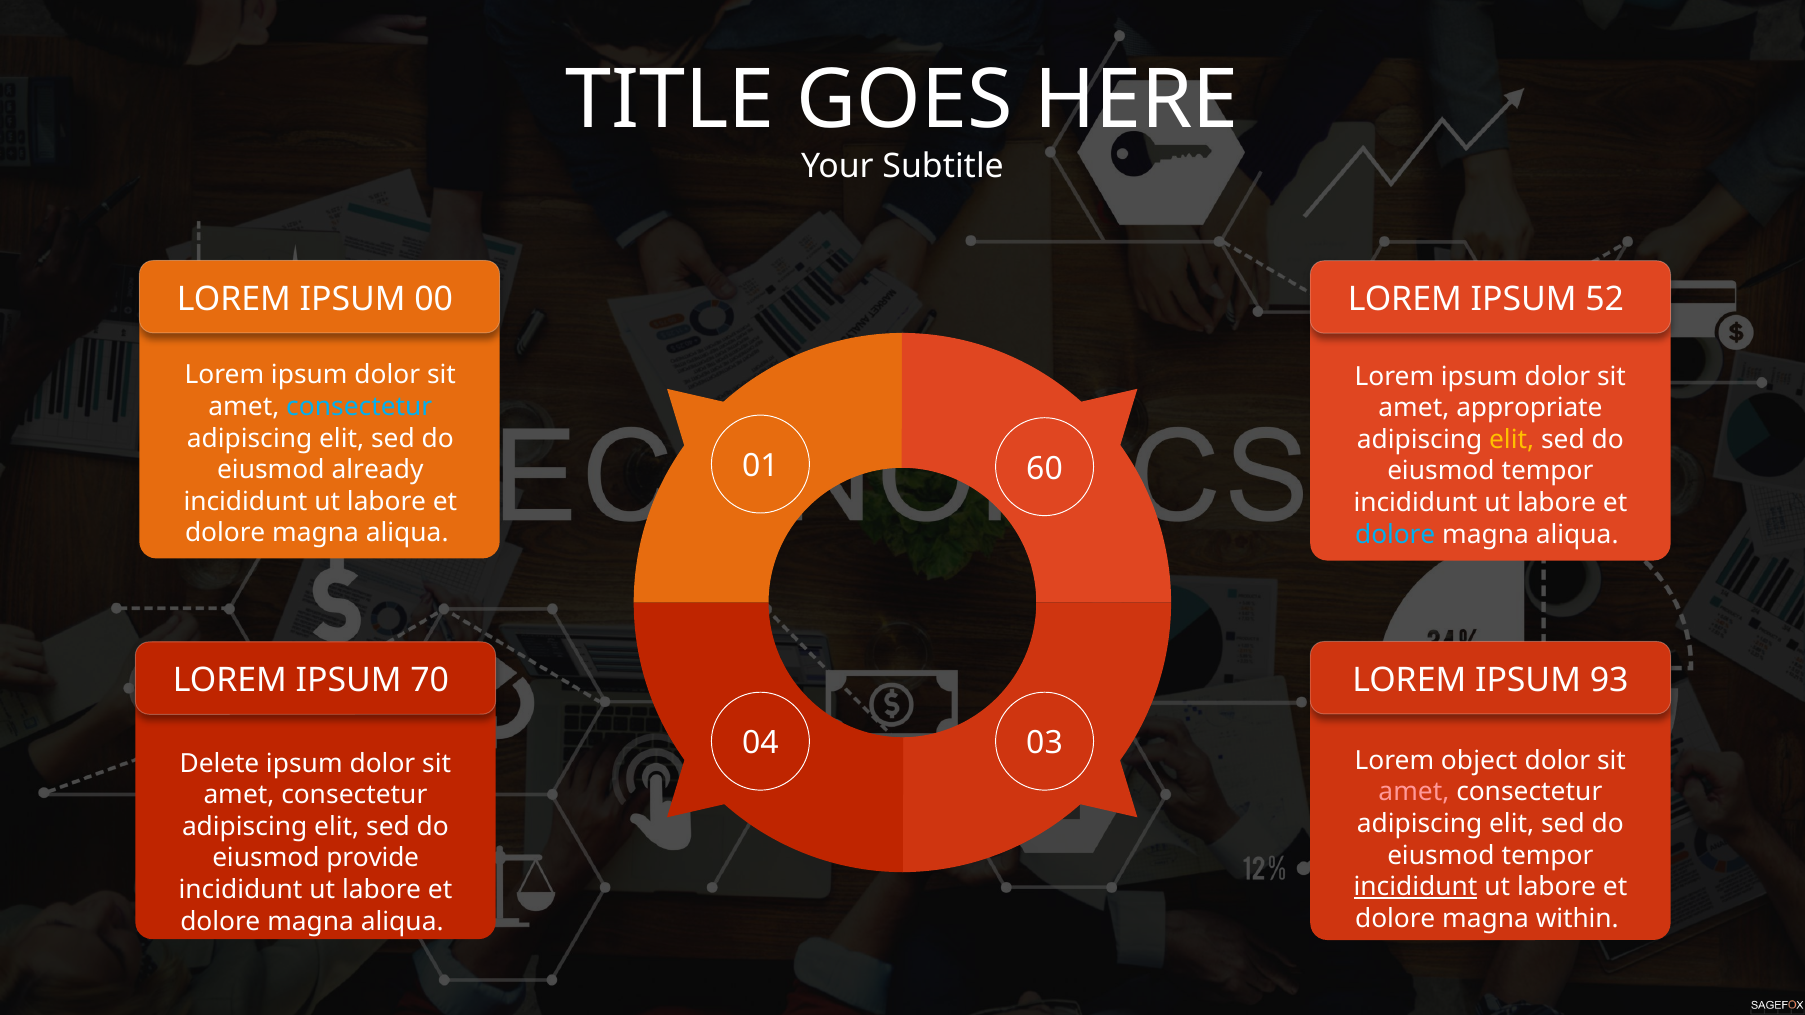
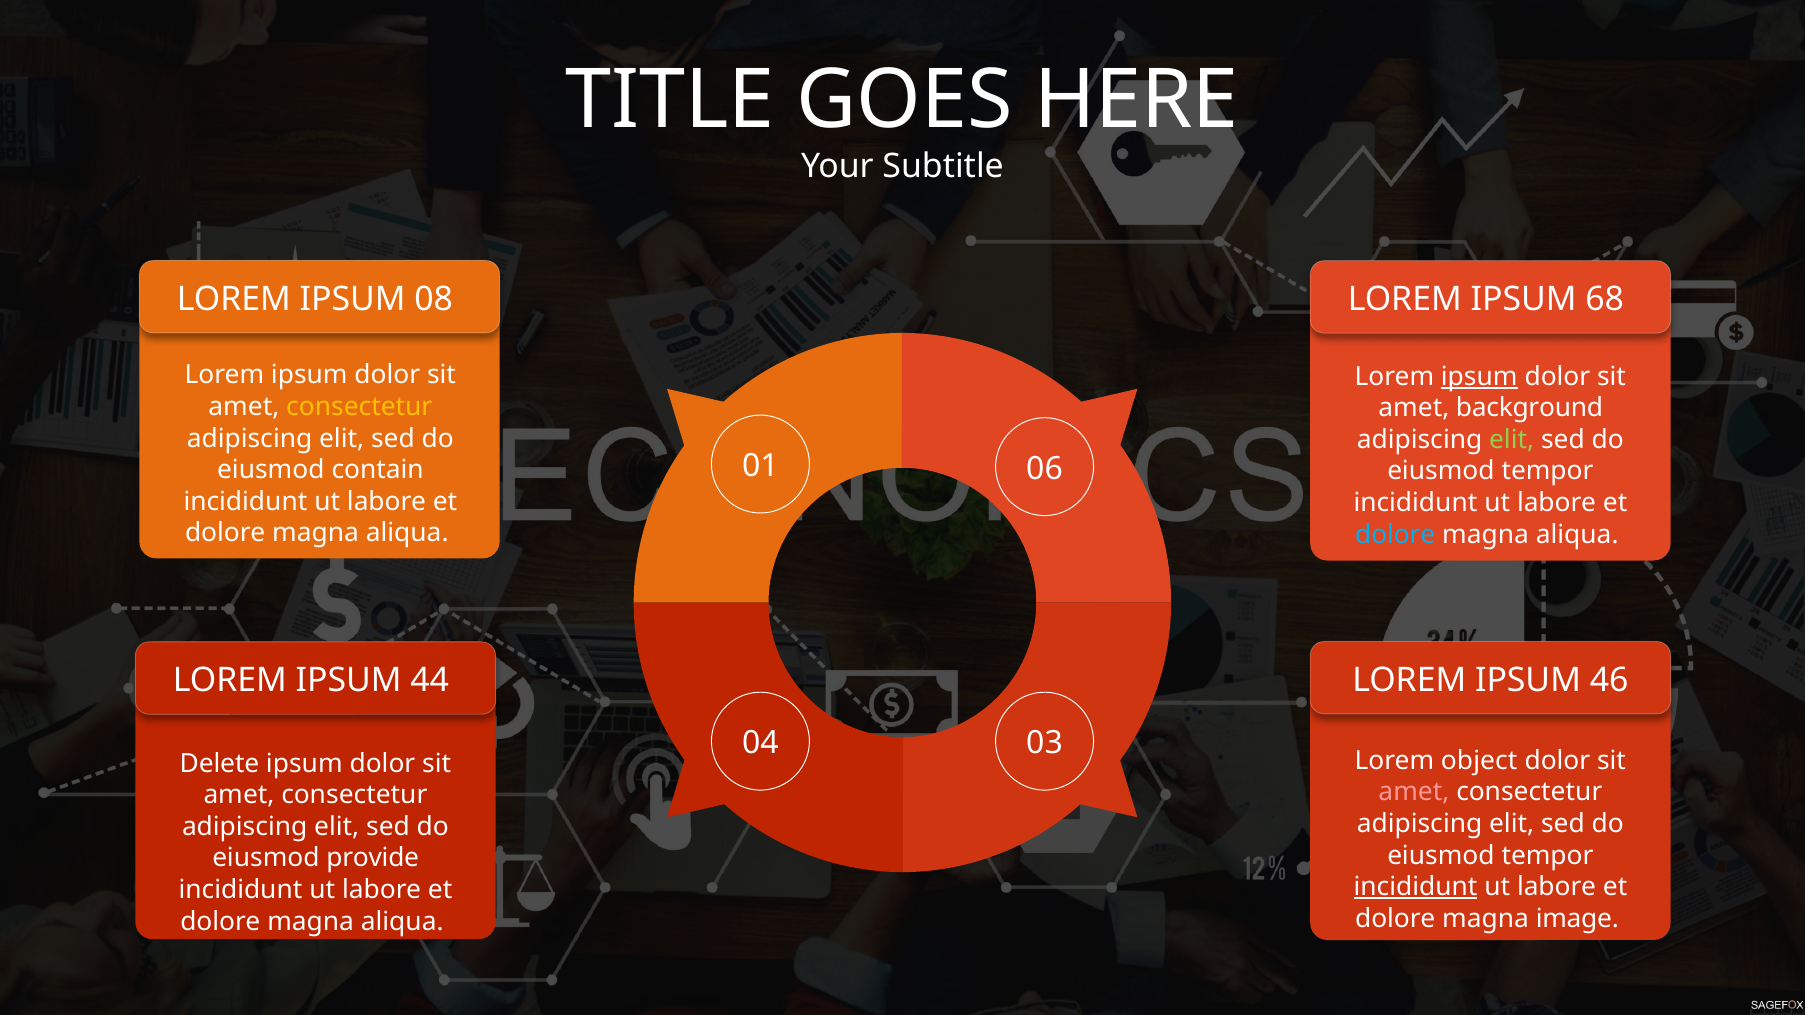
00: 00 -> 08
52: 52 -> 68
ipsum at (1479, 377) underline: none -> present
consectetur at (359, 407) colour: light blue -> yellow
appropriate: appropriate -> background
elit at (1512, 440) colour: yellow -> light green
60: 60 -> 06
already: already -> contain
70: 70 -> 44
93: 93 -> 46
within: within -> image
